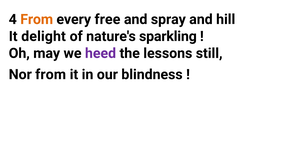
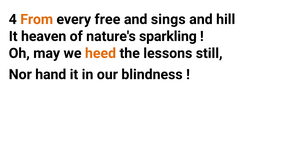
spray: spray -> sings
delight: delight -> heaven
heed colour: purple -> orange
Nor from: from -> hand
